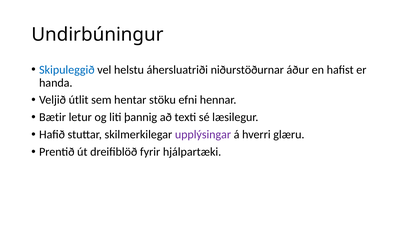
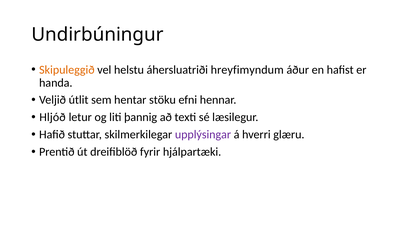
Skipuleggið colour: blue -> orange
niðurstöðurnar: niðurstöðurnar -> hreyfimyndum
Bætir: Bætir -> Hljóð
